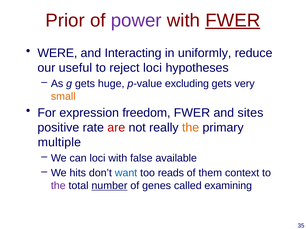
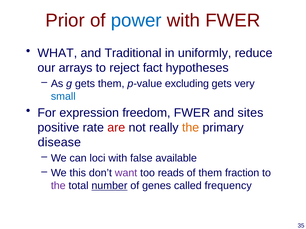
power colour: purple -> blue
FWER at (233, 20) underline: present -> none
WERE: WERE -> WHAT
Interacting: Interacting -> Traditional
useful: useful -> arrays
reject loci: loci -> fact
gets huge: huge -> them
small colour: orange -> blue
multiple: multiple -> disease
hits: hits -> this
want colour: blue -> purple
context: context -> fraction
examining: examining -> frequency
